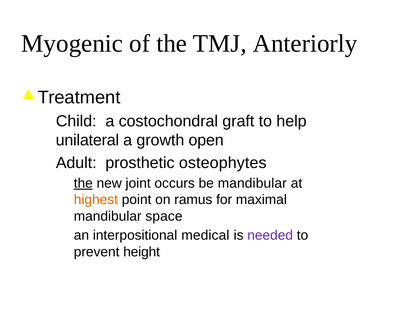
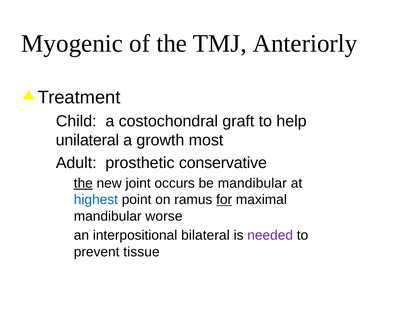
open: open -> most
osteophytes: osteophytes -> conservative
highest colour: orange -> blue
for underline: none -> present
space: space -> worse
medical: medical -> bilateral
height: height -> tissue
